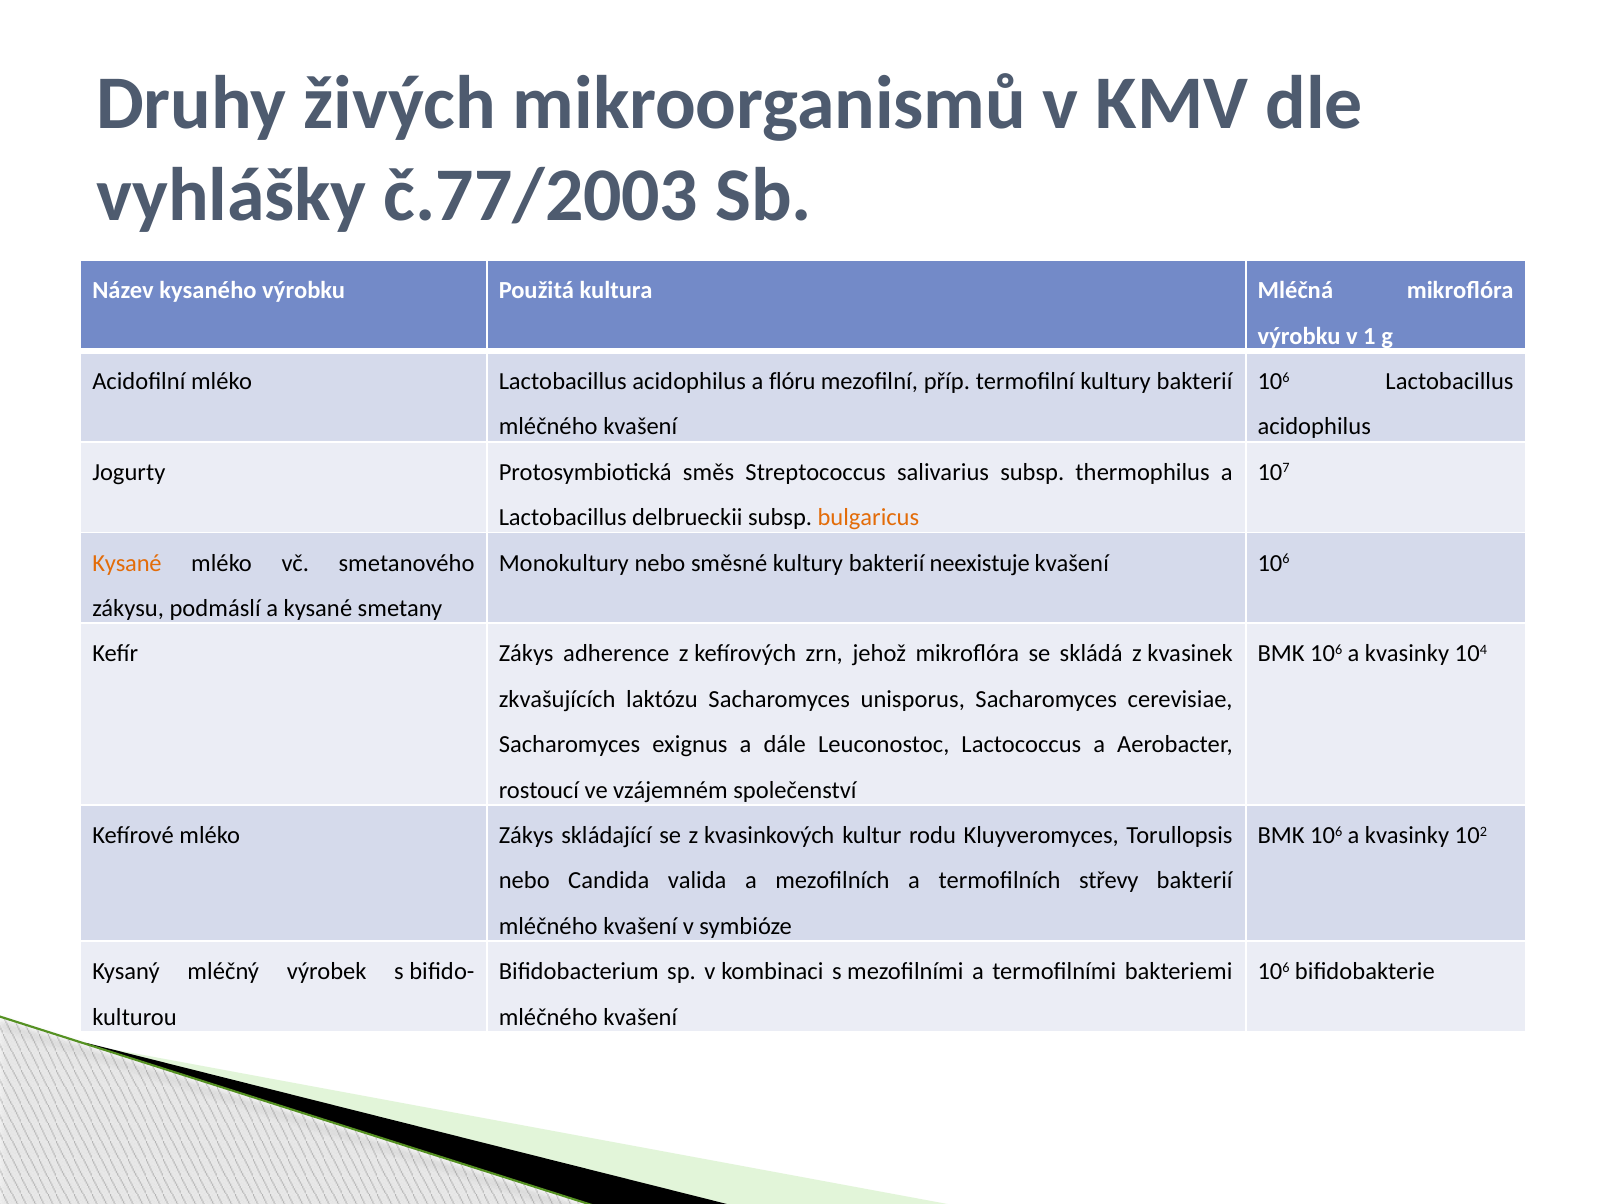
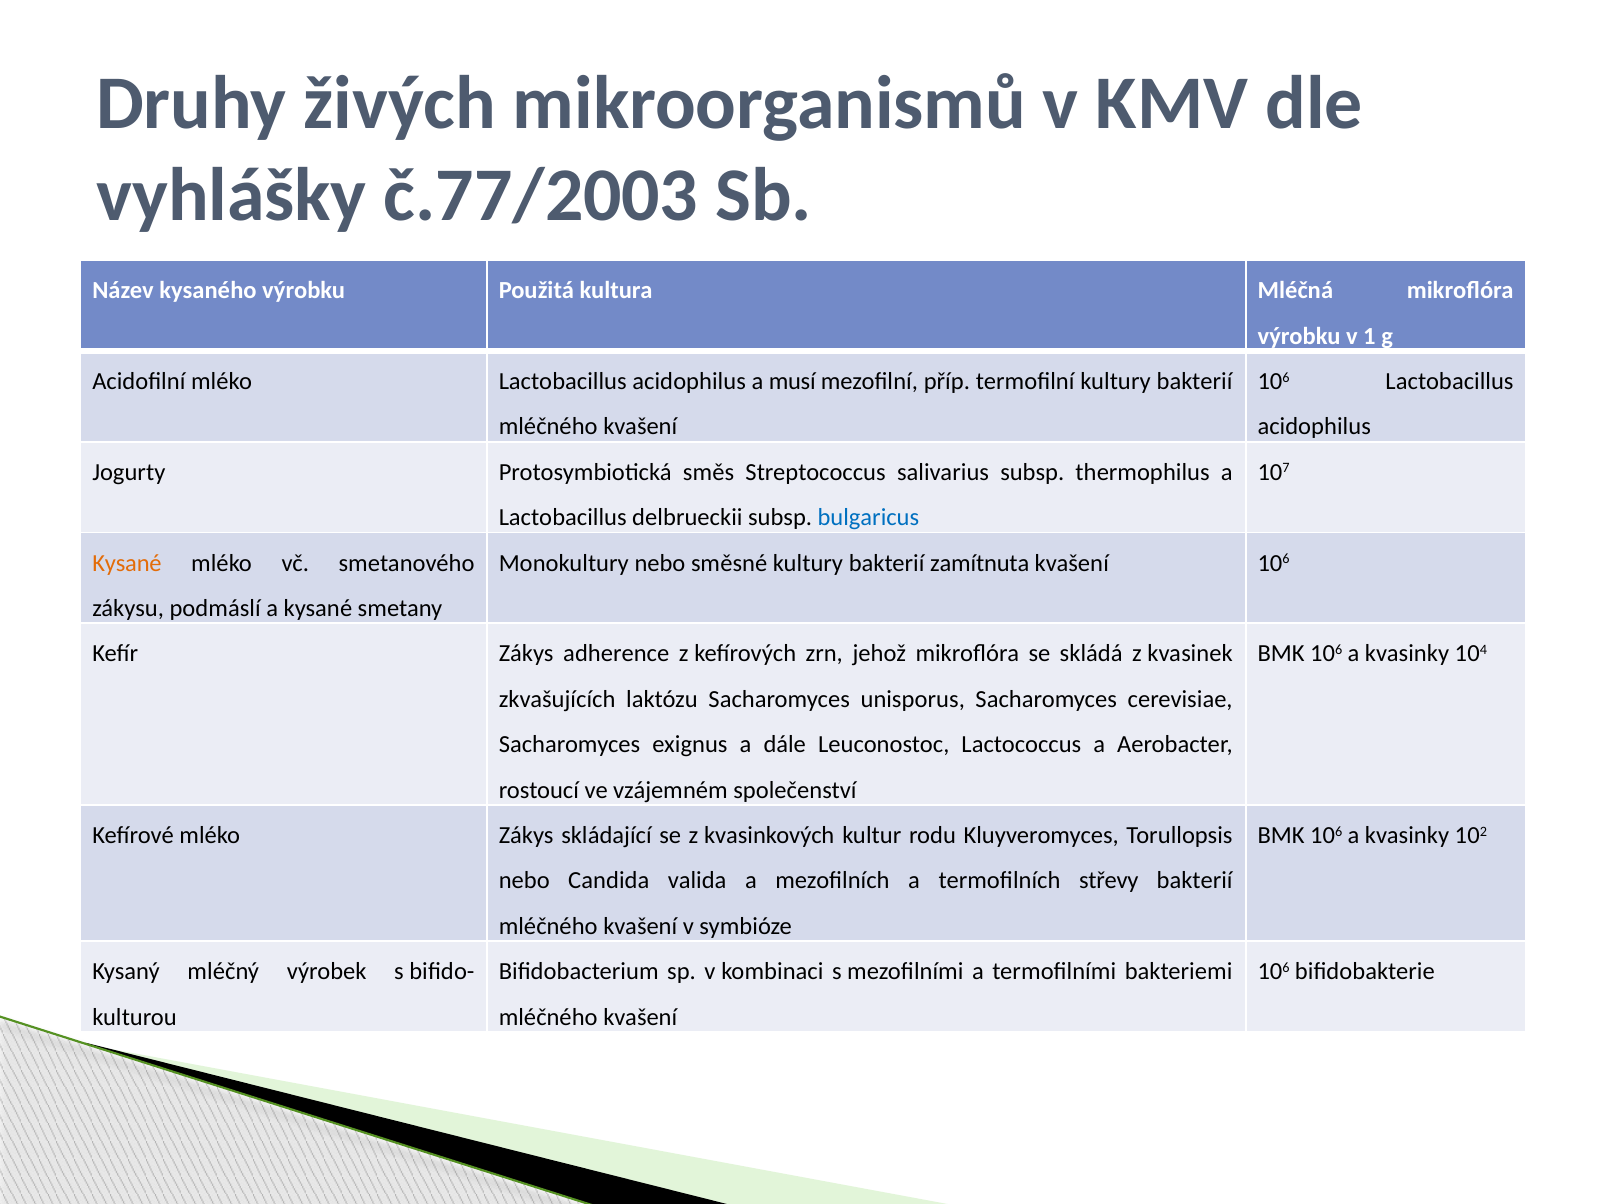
flóru: flóru -> musí
bulgaricus colour: orange -> blue
neexistuje: neexistuje -> zamítnuta
